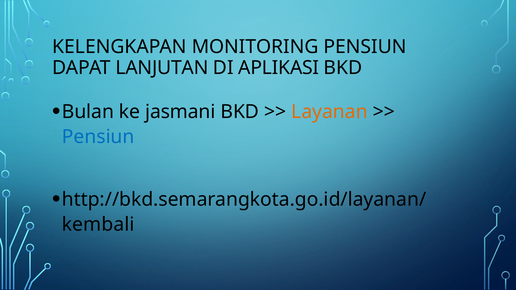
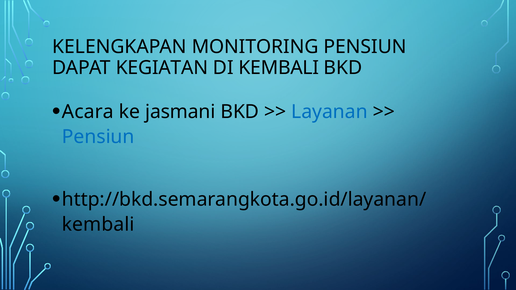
LANJUTAN: LANJUTAN -> KEGIATAN
DI APLIKASI: APLIKASI -> KEMBALI
Bulan: Bulan -> Acara
Layanan colour: orange -> blue
